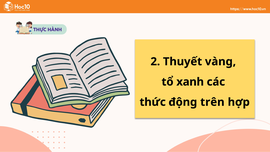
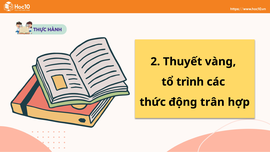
xanh: xanh -> trình
trên: trên -> trân
